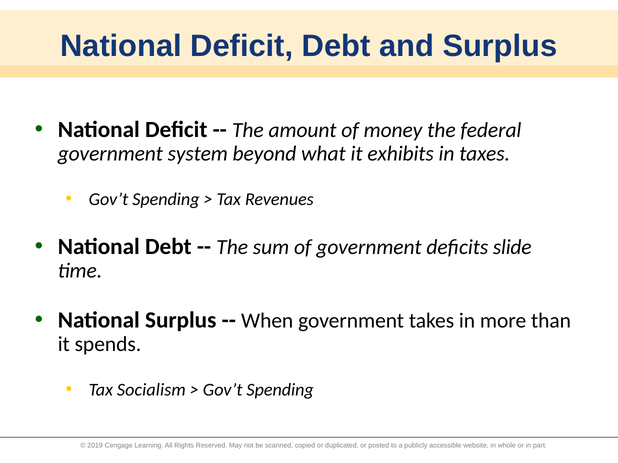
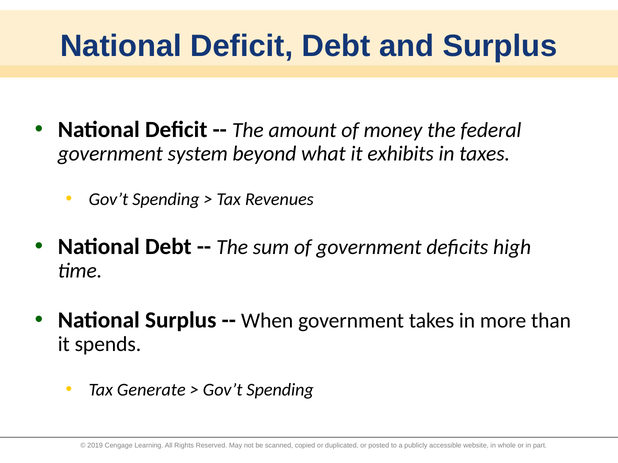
slide: slide -> high
Socialism: Socialism -> Generate
